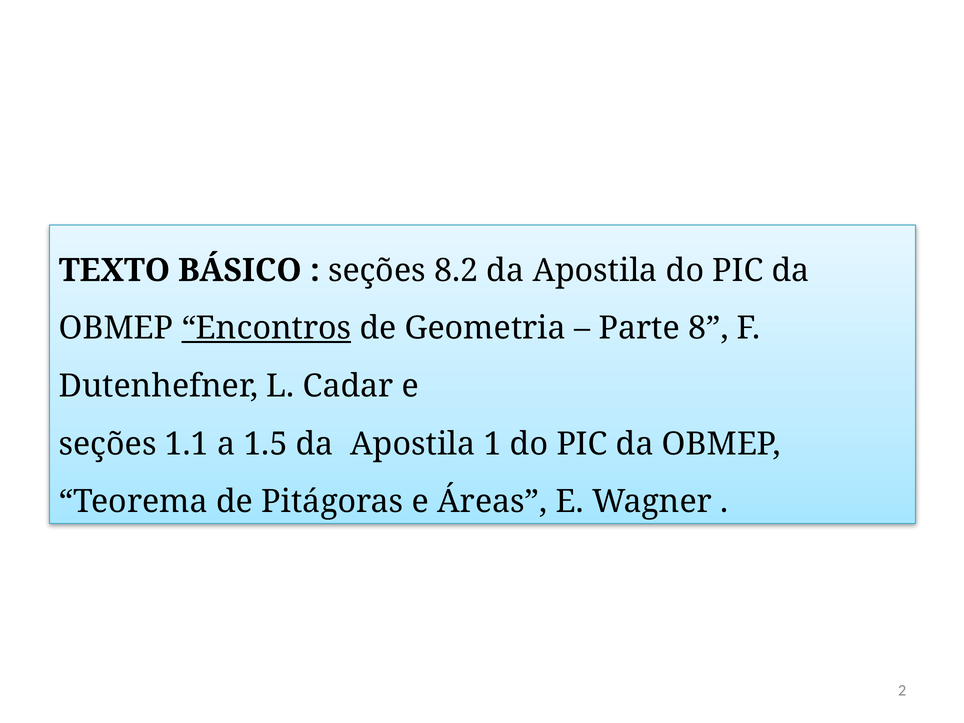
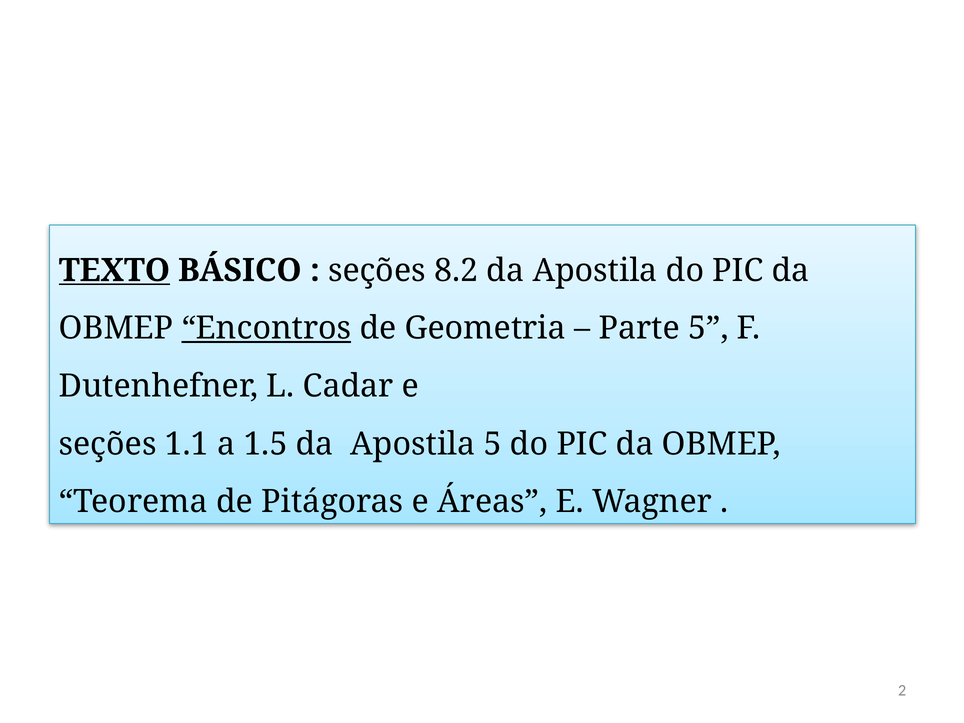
TEXTO underline: none -> present
Parte 8: 8 -> 5
Apostila 1: 1 -> 5
